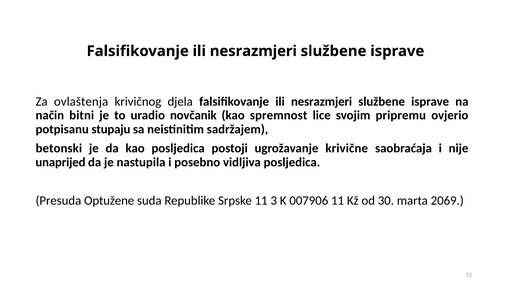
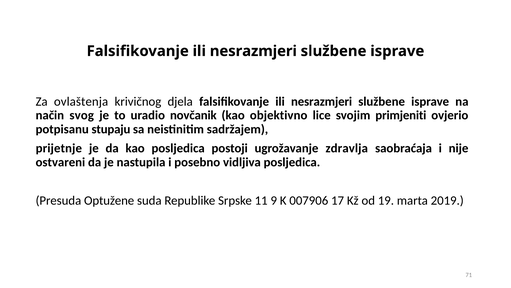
bitni: bitni -> svog
spremnost: spremnost -> objektivno
pripremu: pripremu -> primjeniti
betonski: betonski -> prijetnje
krivične: krivične -> zdravlja
unaprijed: unaprijed -> ostvareni
3: 3 -> 9
007906 11: 11 -> 17
30: 30 -> 19
2069: 2069 -> 2019
